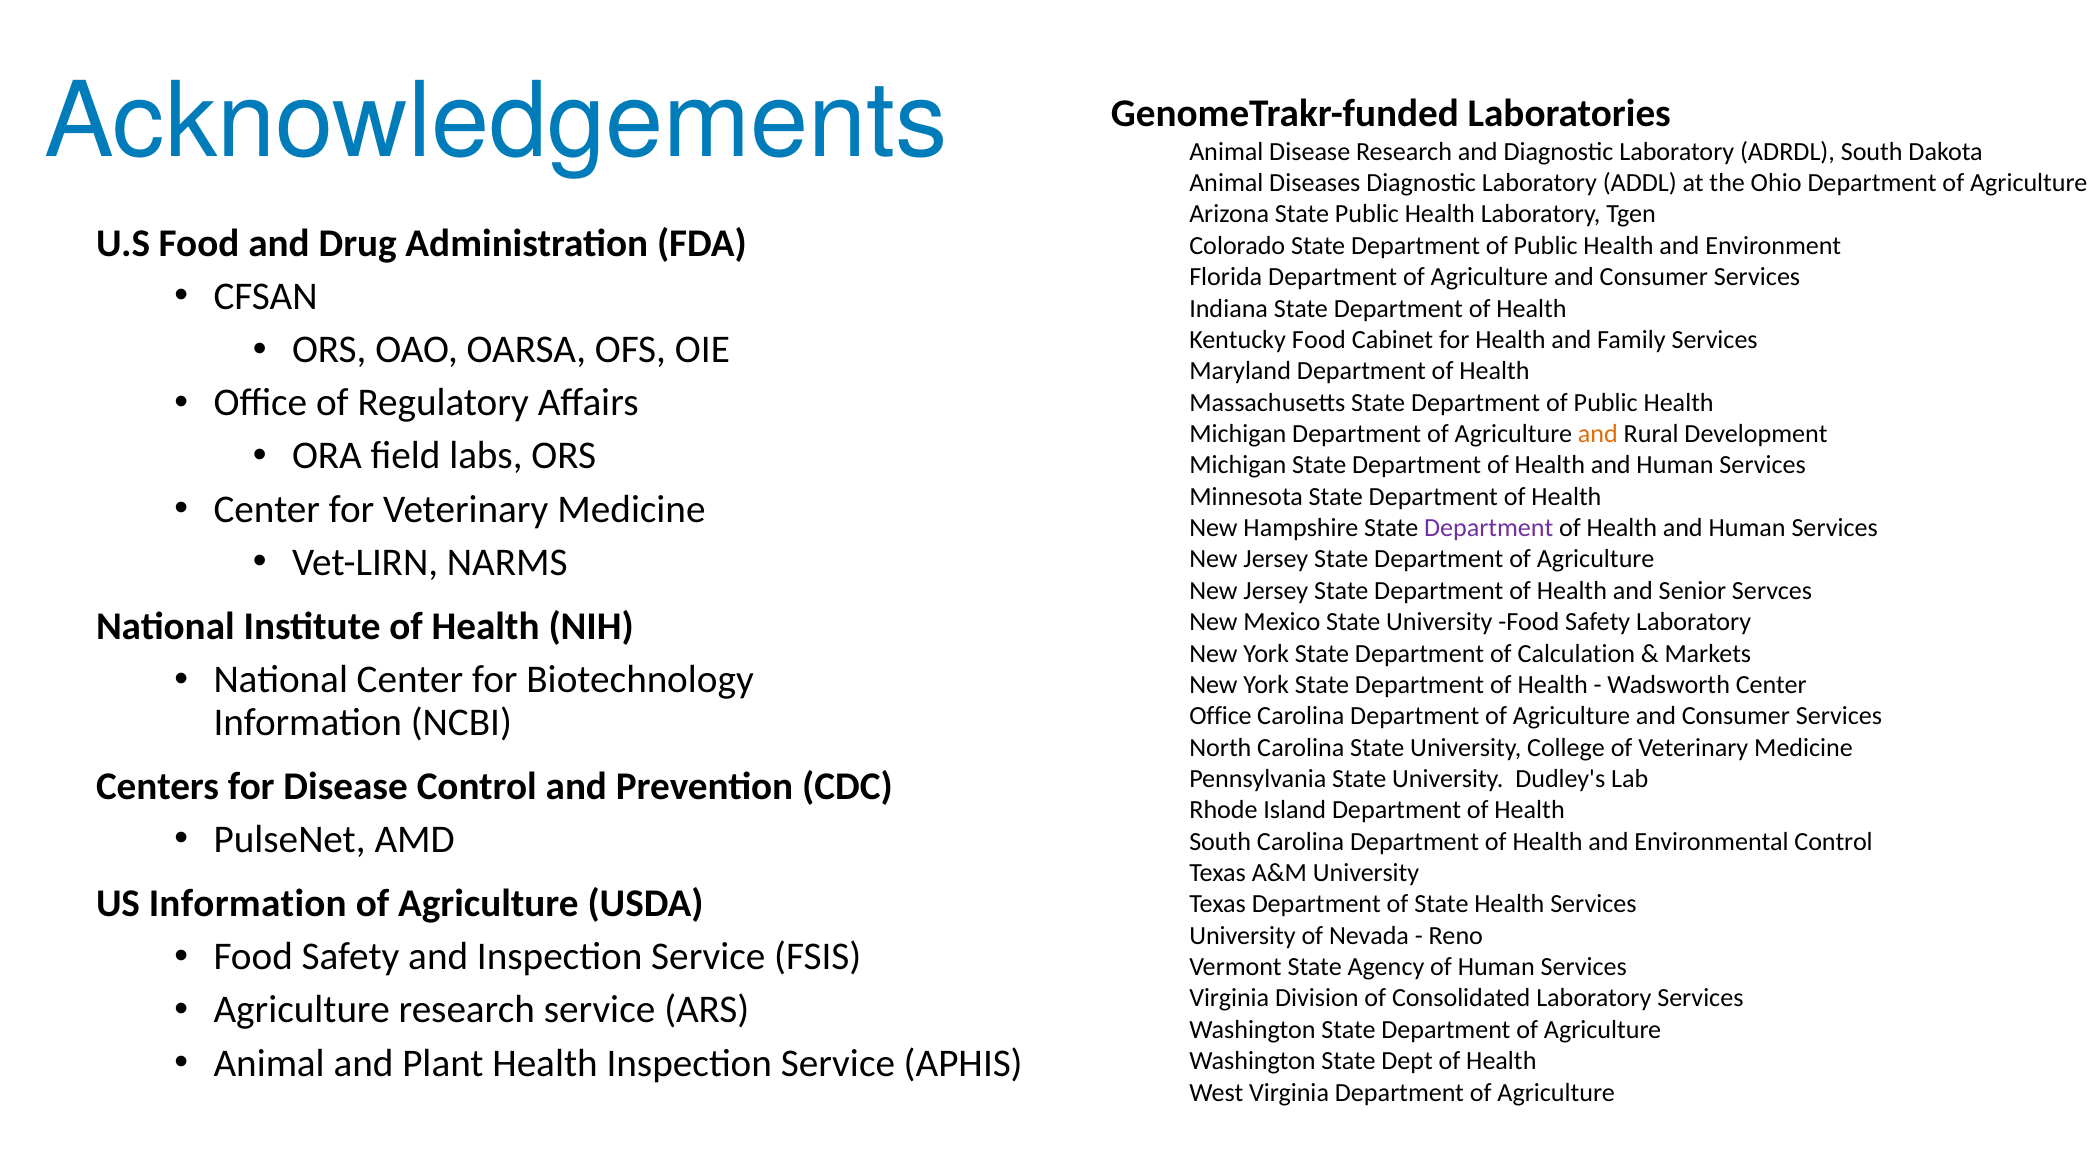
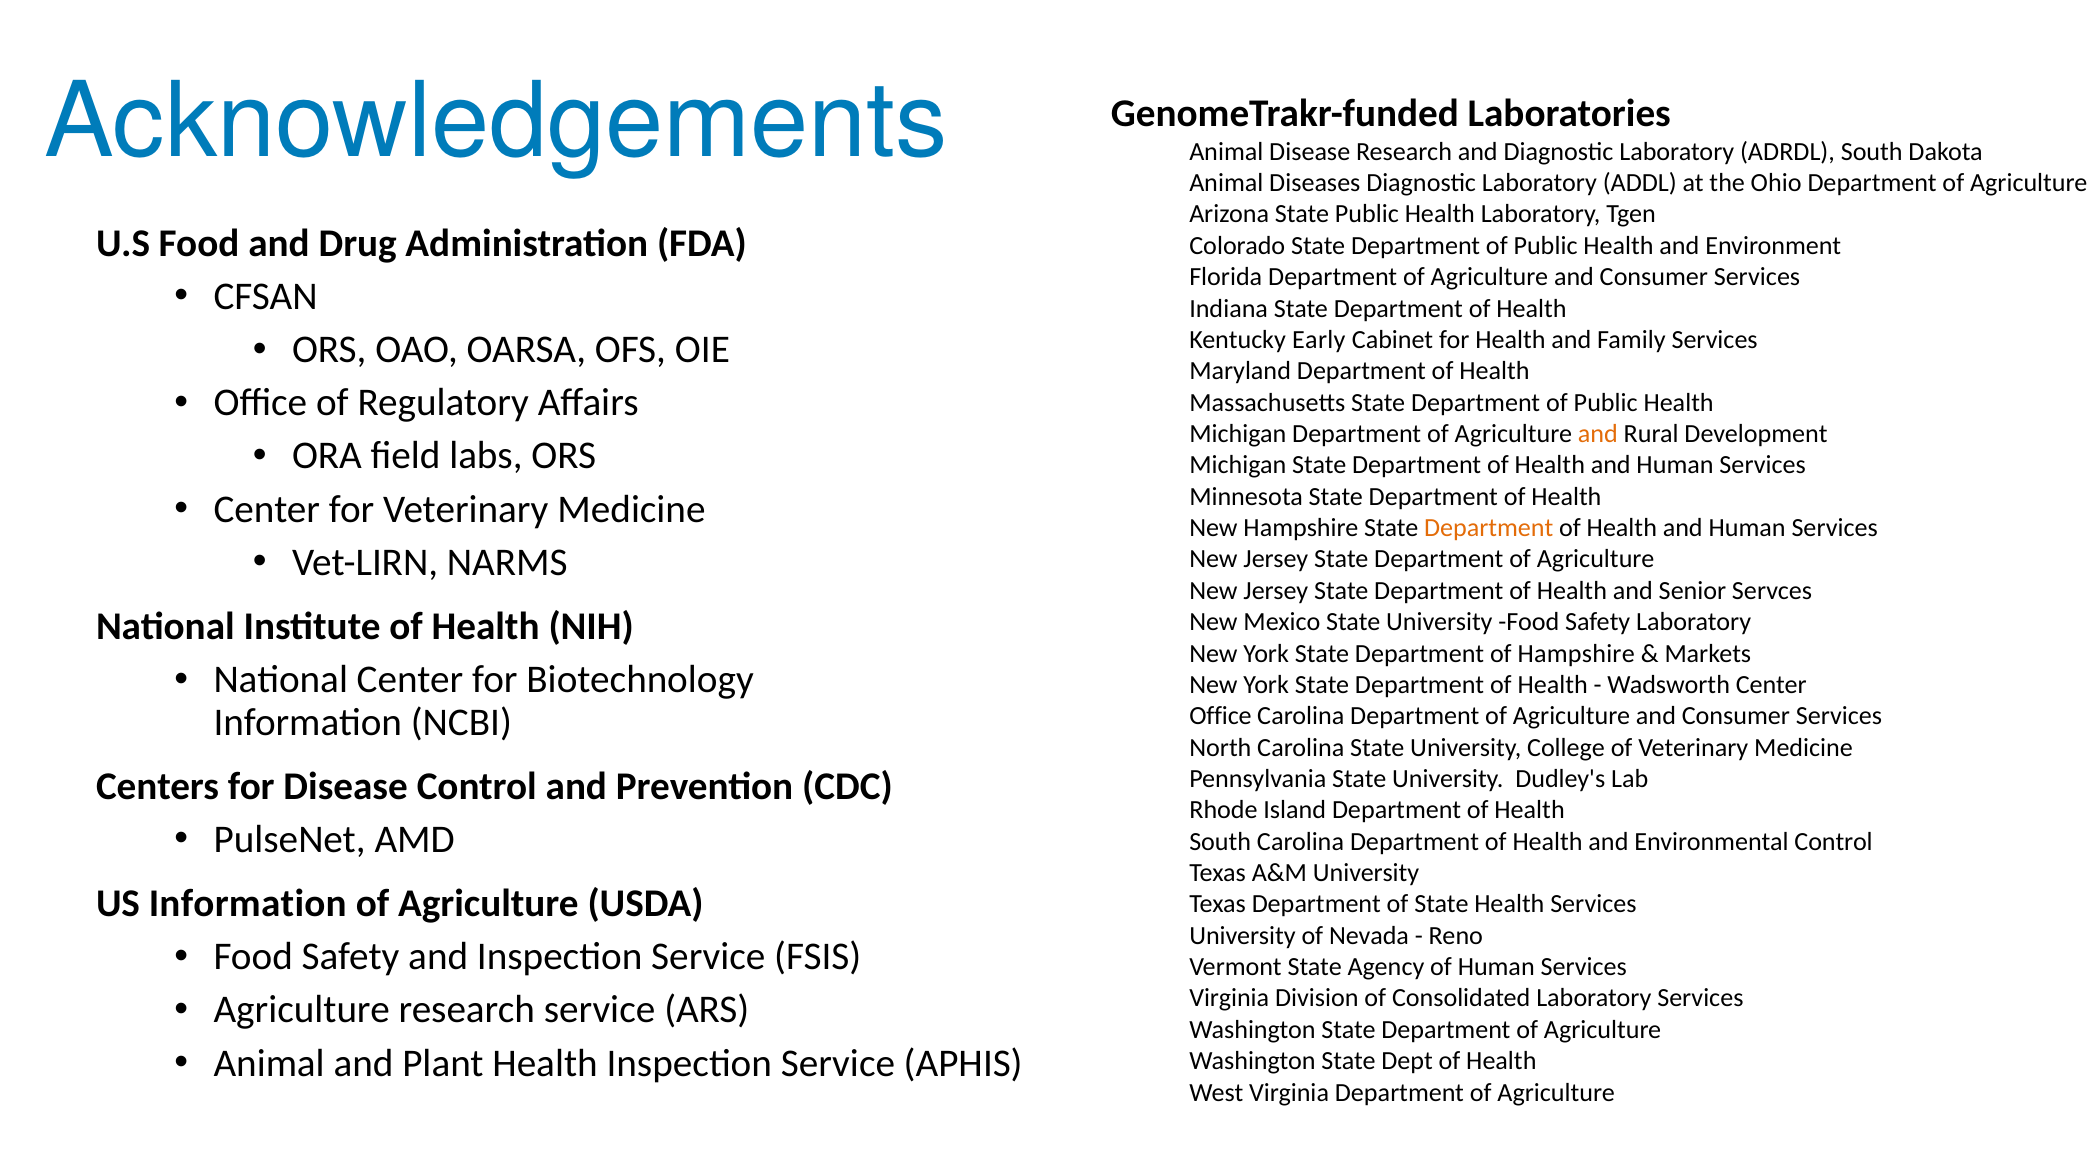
Kentucky Food: Food -> Early
Department at (1489, 528) colour: purple -> orange
of Calculation: Calculation -> Hampshire
